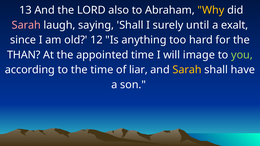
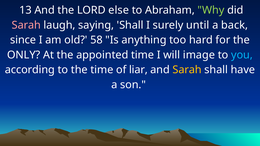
also: also -> else
Why colour: yellow -> light green
exalt: exalt -> back
12: 12 -> 58
THAN: THAN -> ONLY
you colour: light green -> light blue
